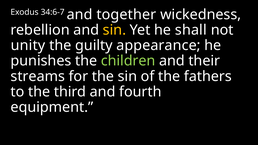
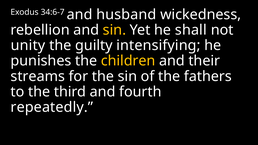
together: together -> husband
appearance: appearance -> intensifying
children colour: light green -> yellow
equipment: equipment -> repeatedly
